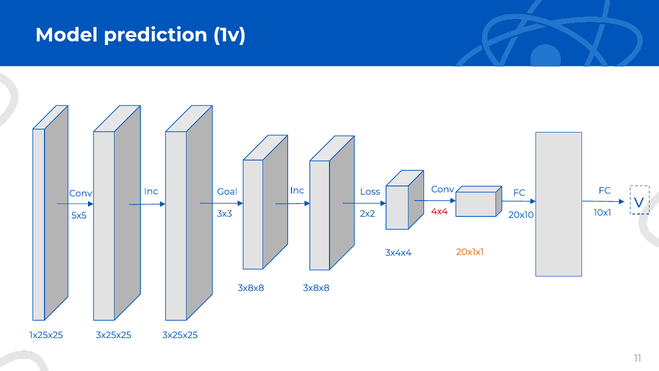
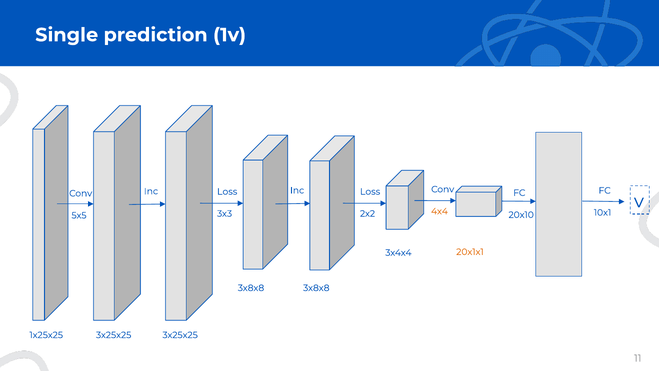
Model: Model -> Single
Goal at (227, 191): Goal -> Loss
4x4 colour: red -> orange
